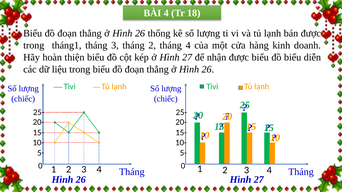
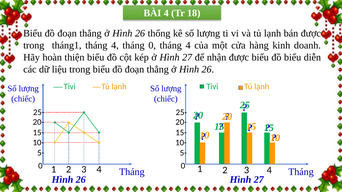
tháng1 tháng 3: 3 -> 4
tháng 2: 2 -> 0
